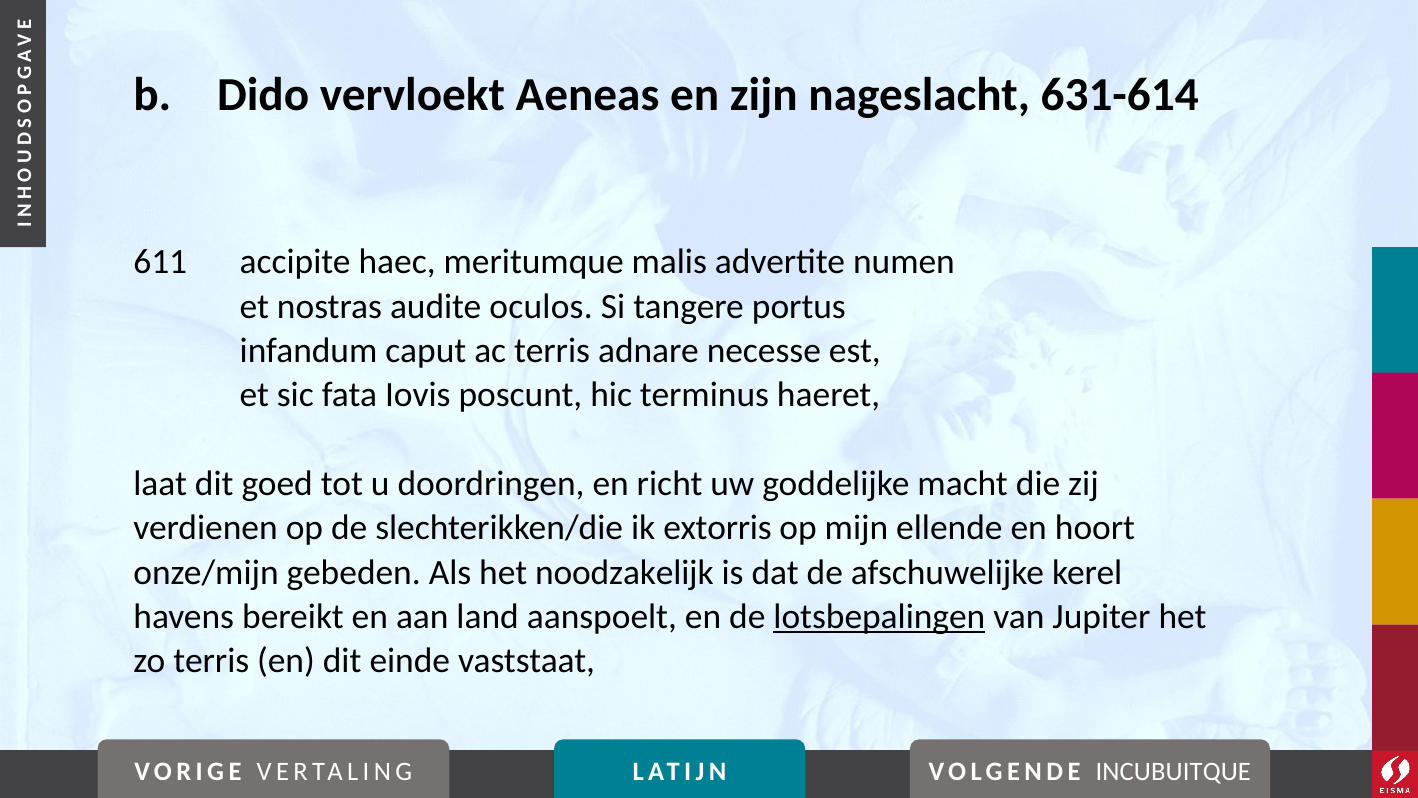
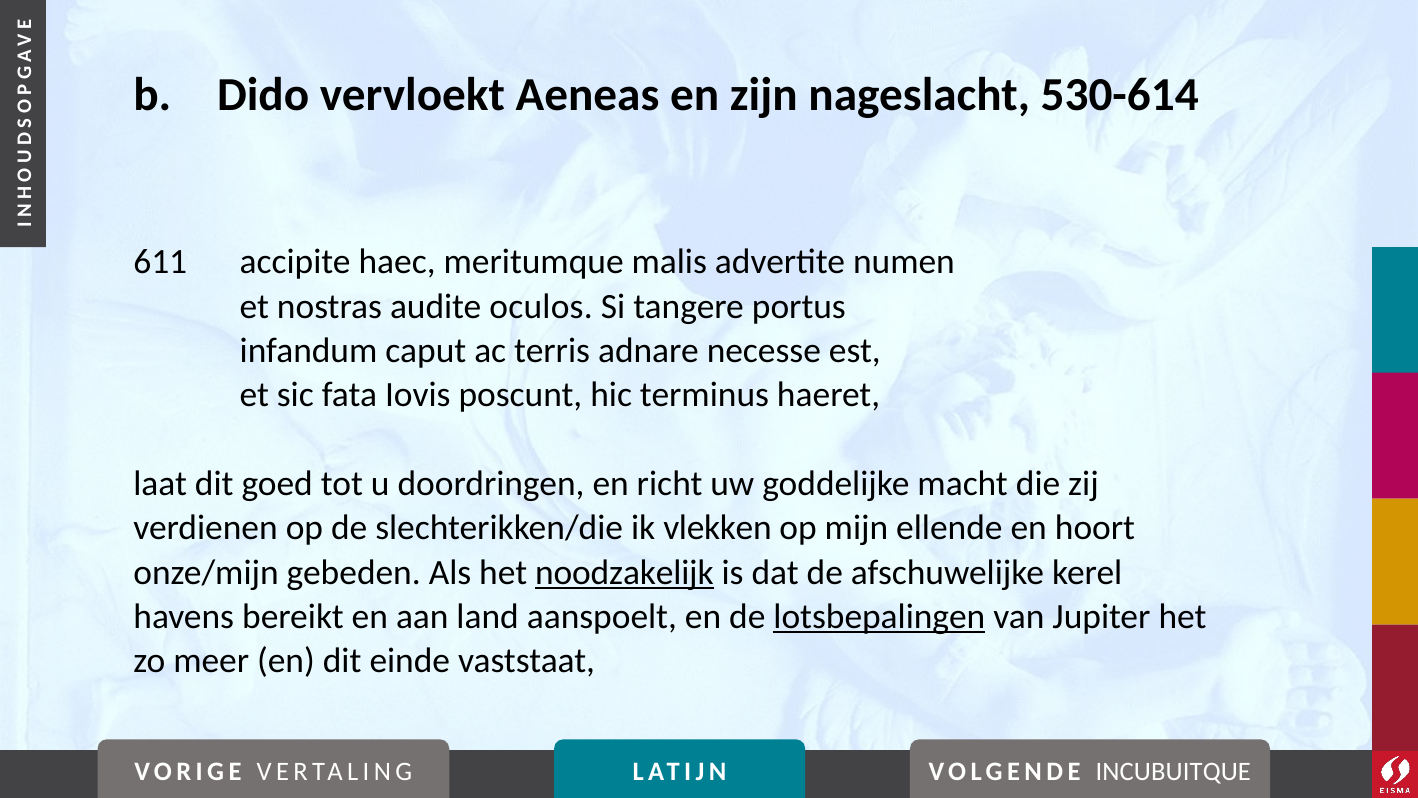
631-614: 631-614 -> 530-614
extorris: extorris -> vlekken
noodzakelijk underline: none -> present
zo terris: terris -> meer
